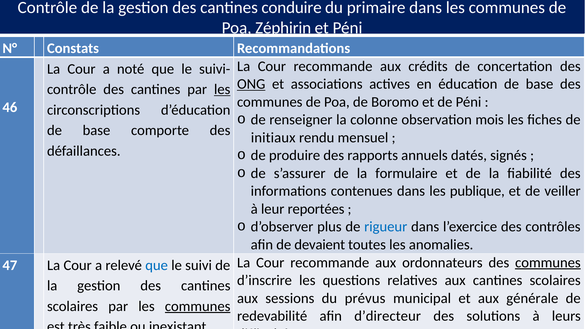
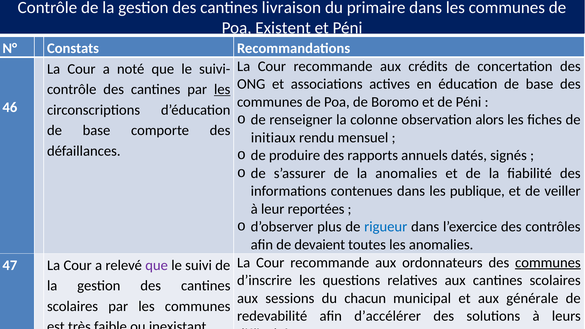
conduire: conduire -> livraison
Zéphirin: Zéphirin -> Existent
ONG underline: present -> none
mois: mois -> alors
la formulaire: formulaire -> anomalies
que at (157, 265) colour: blue -> purple
prévus: prévus -> chacun
communes at (198, 306) underline: present -> none
d’directeur: d’directeur -> d’accélérer
